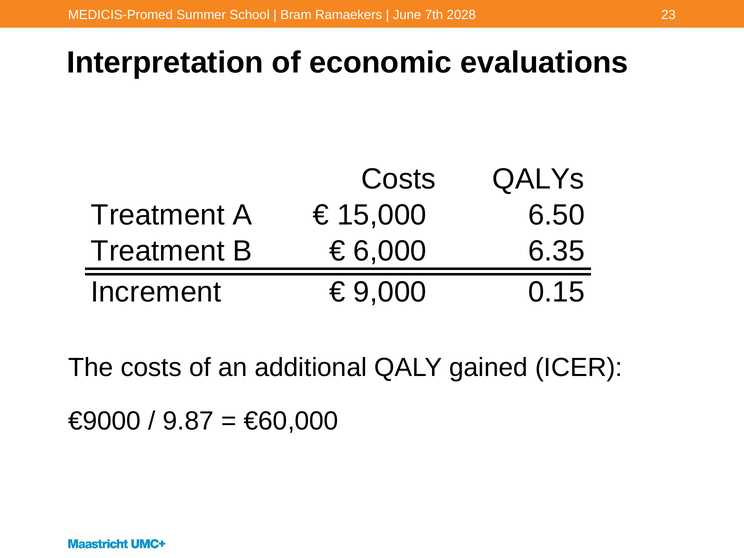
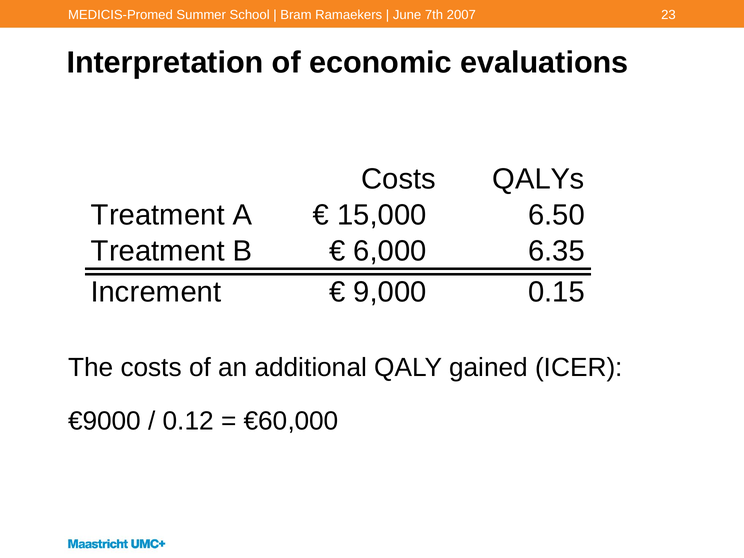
2028: 2028 -> 2007
9.87: 9.87 -> 0.12
